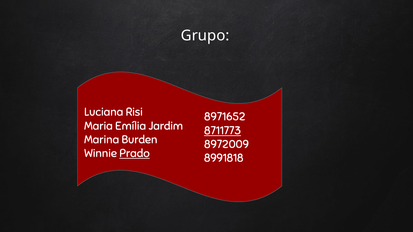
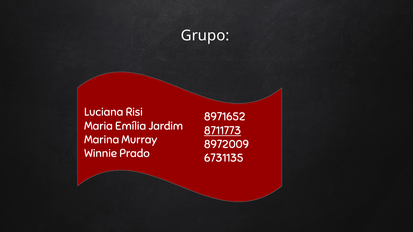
Burden: Burden -> Murray
Prado underline: present -> none
8991818: 8991818 -> 6731135
